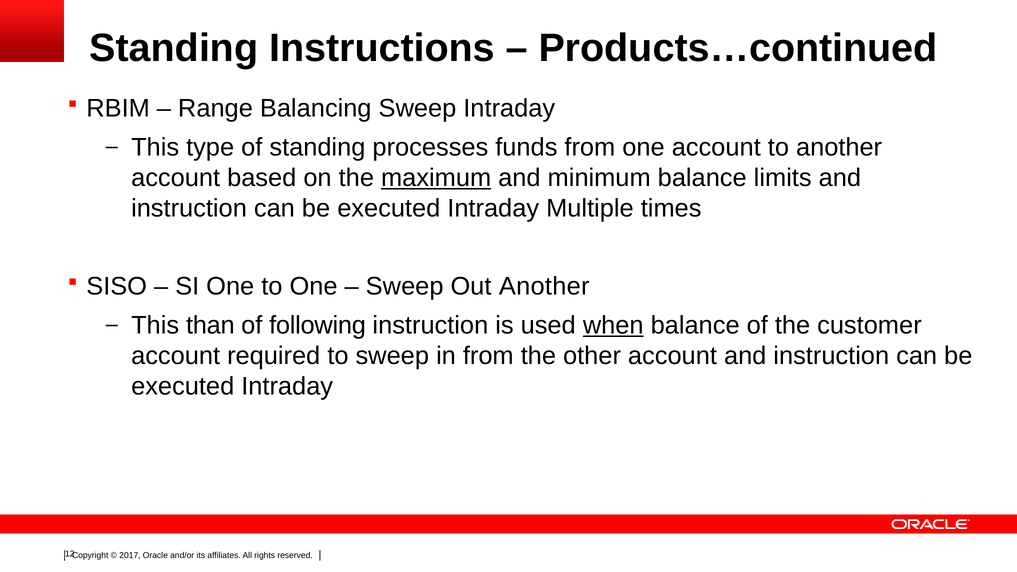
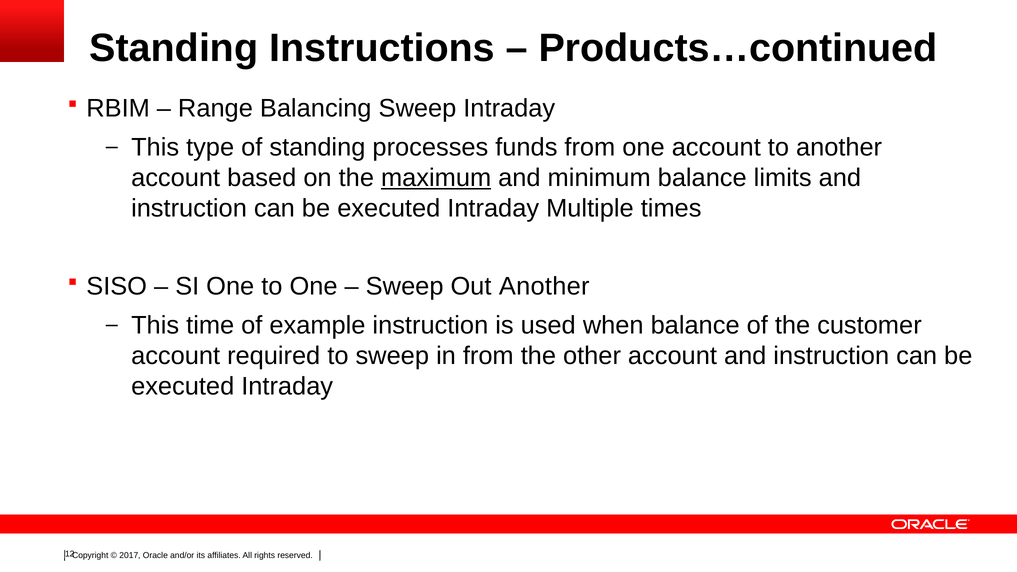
than: than -> time
following: following -> example
when underline: present -> none
